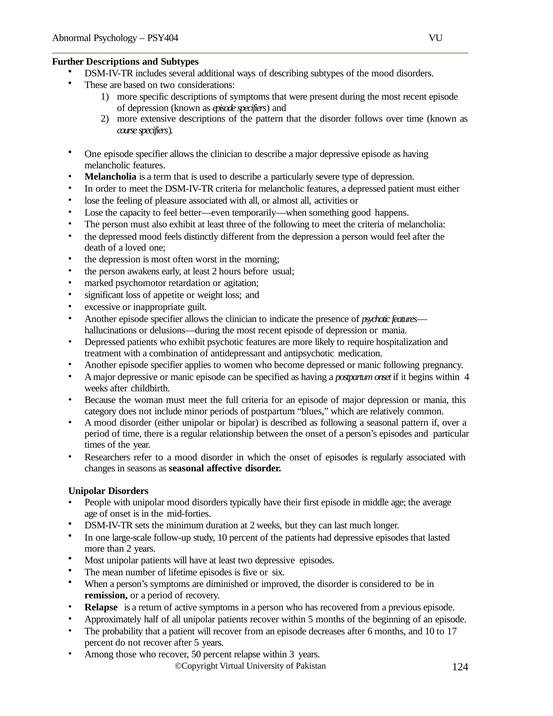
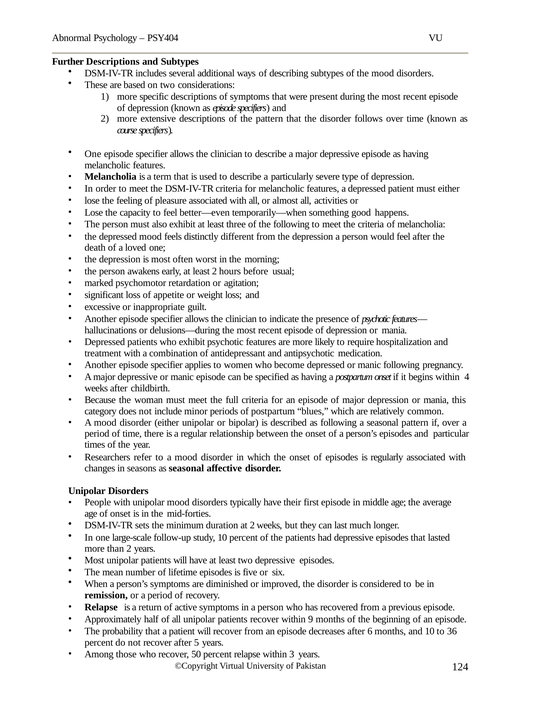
within 5: 5 -> 9
17: 17 -> 36
